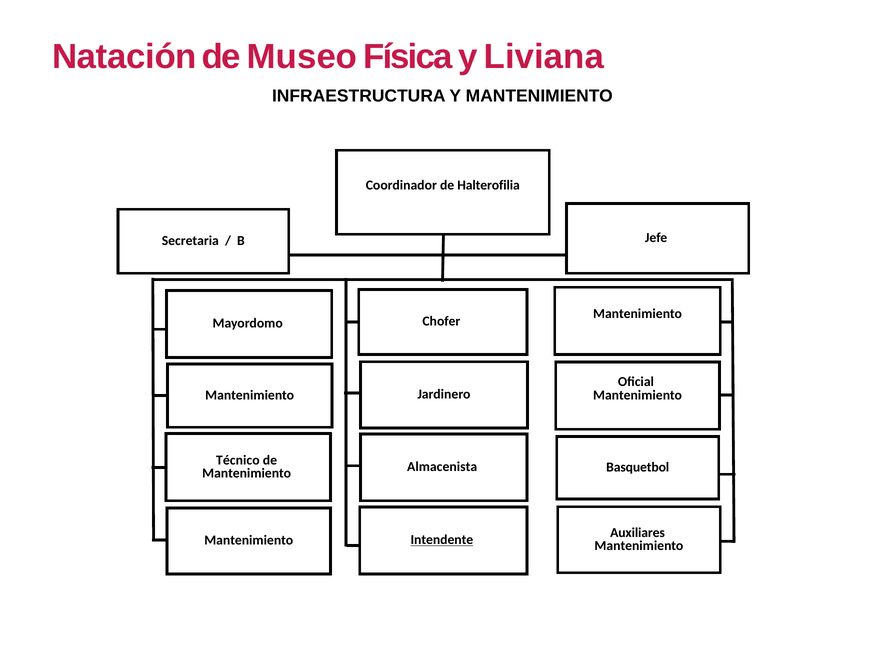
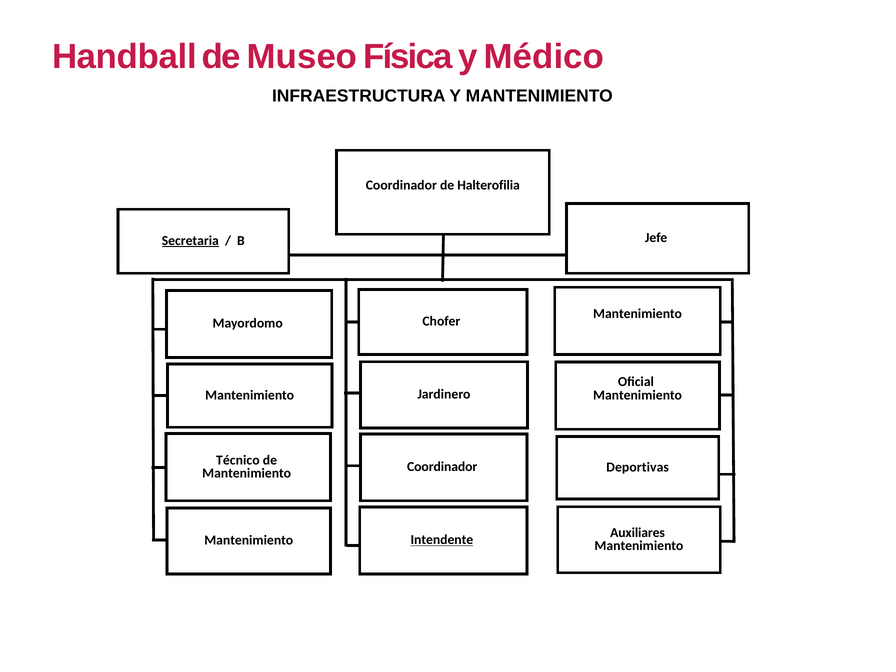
Natación: Natación -> Handball
Liviana: Liviana -> Médico
Secretaria underline: none -> present
Basquetbol: Basquetbol -> Deportivas
Mantenimiento Almacenista: Almacenista -> Coordinador
